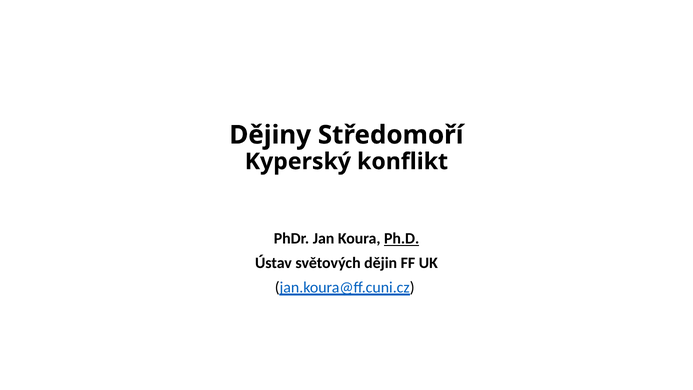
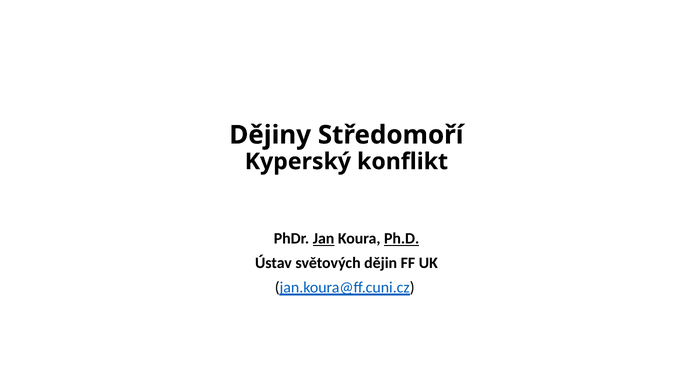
Jan underline: none -> present
